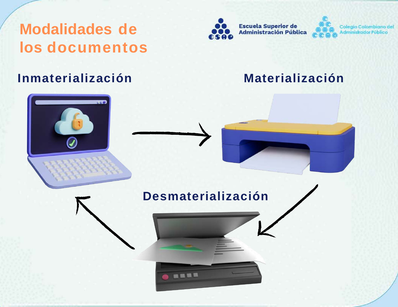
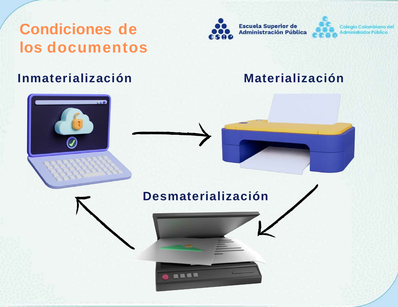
Modalidades: Modalidades -> Condiciones
